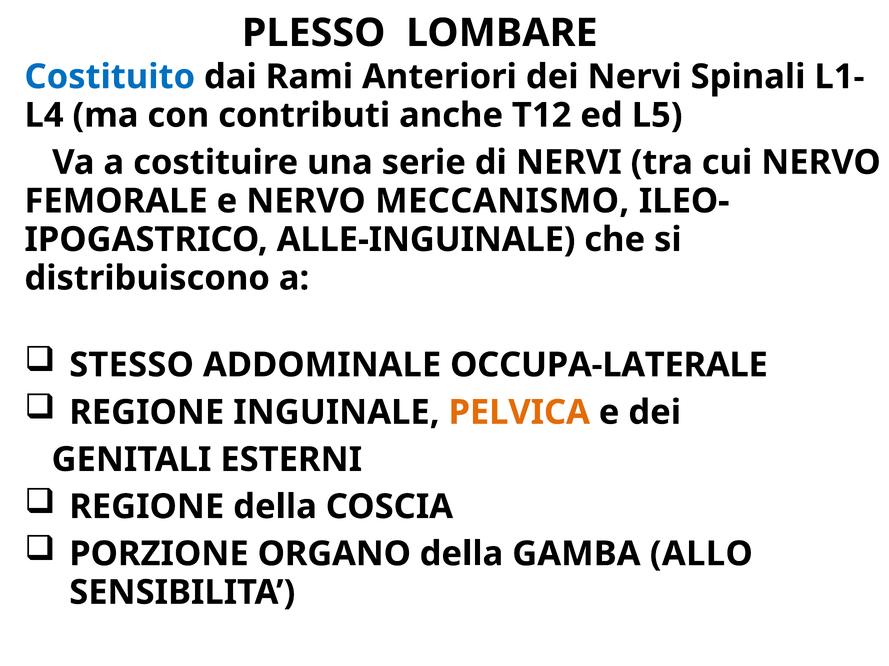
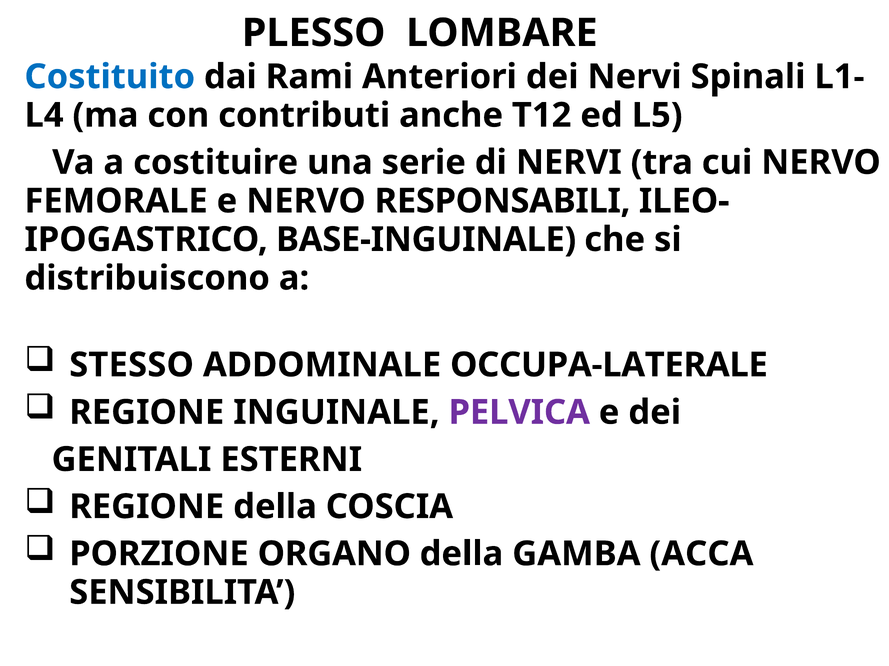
MECCANISMO: MECCANISMO -> RESPONSABILI
ALLE-INGUINALE: ALLE-INGUINALE -> BASE-INGUINALE
PELVICA colour: orange -> purple
ALLO: ALLO -> ACCA
